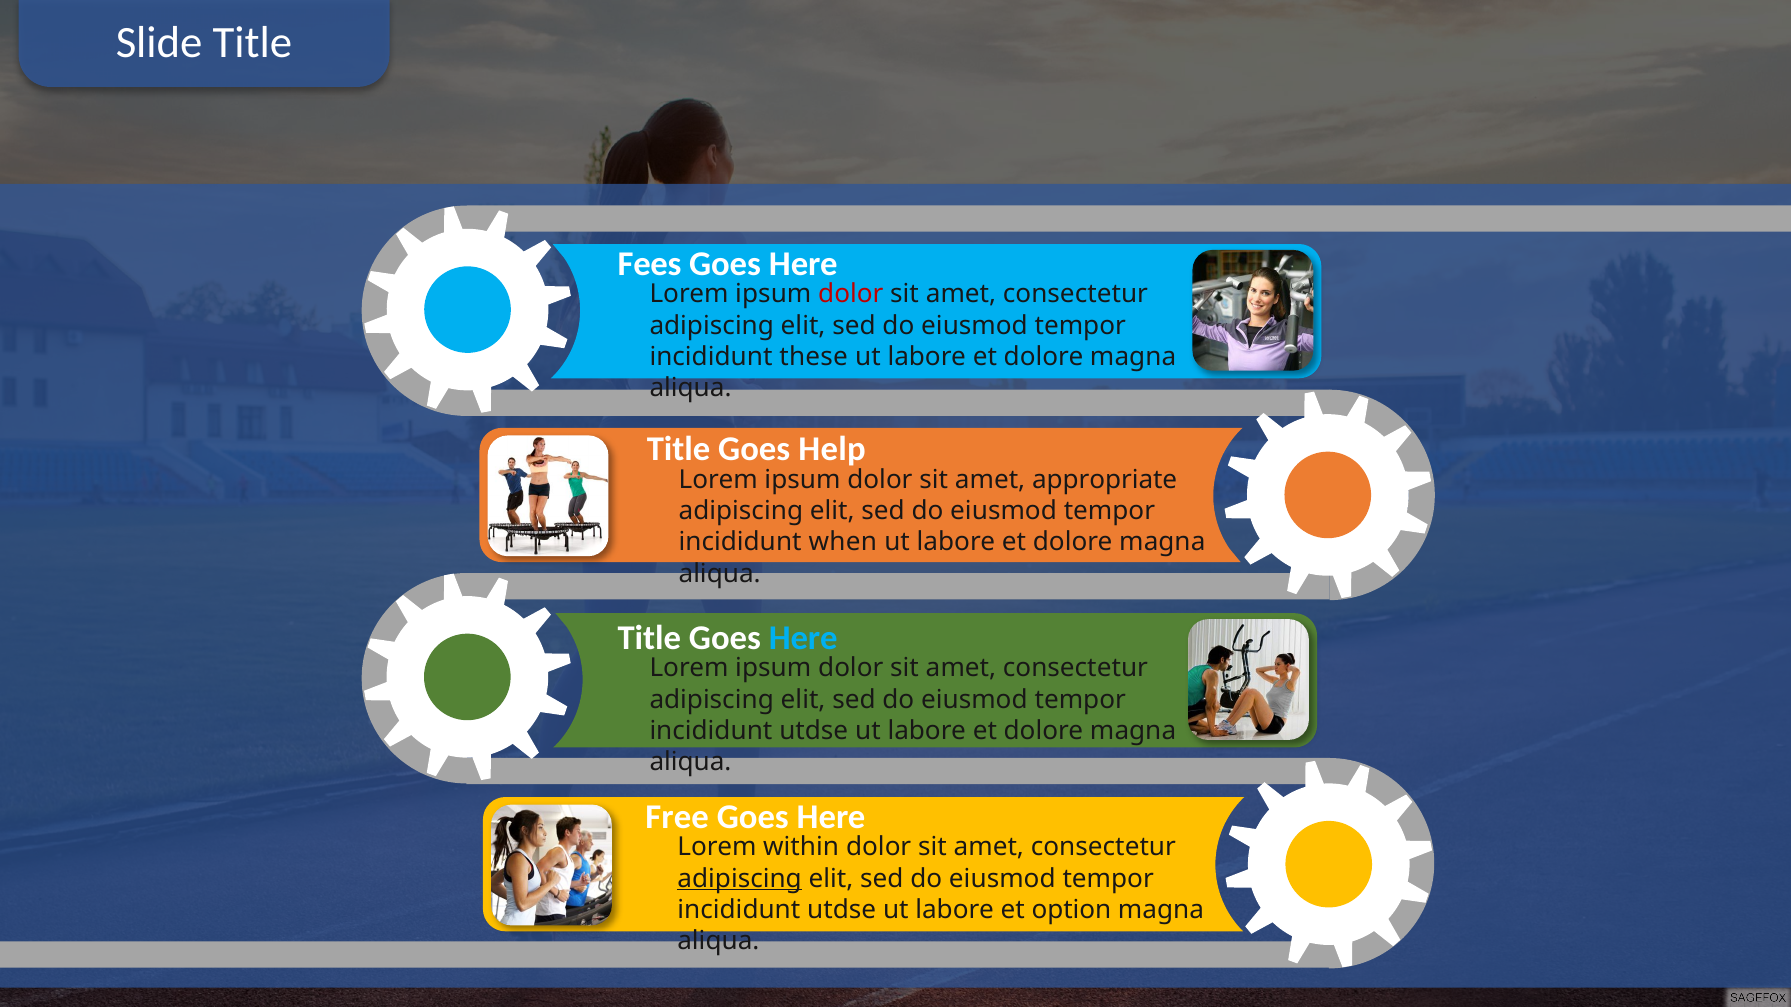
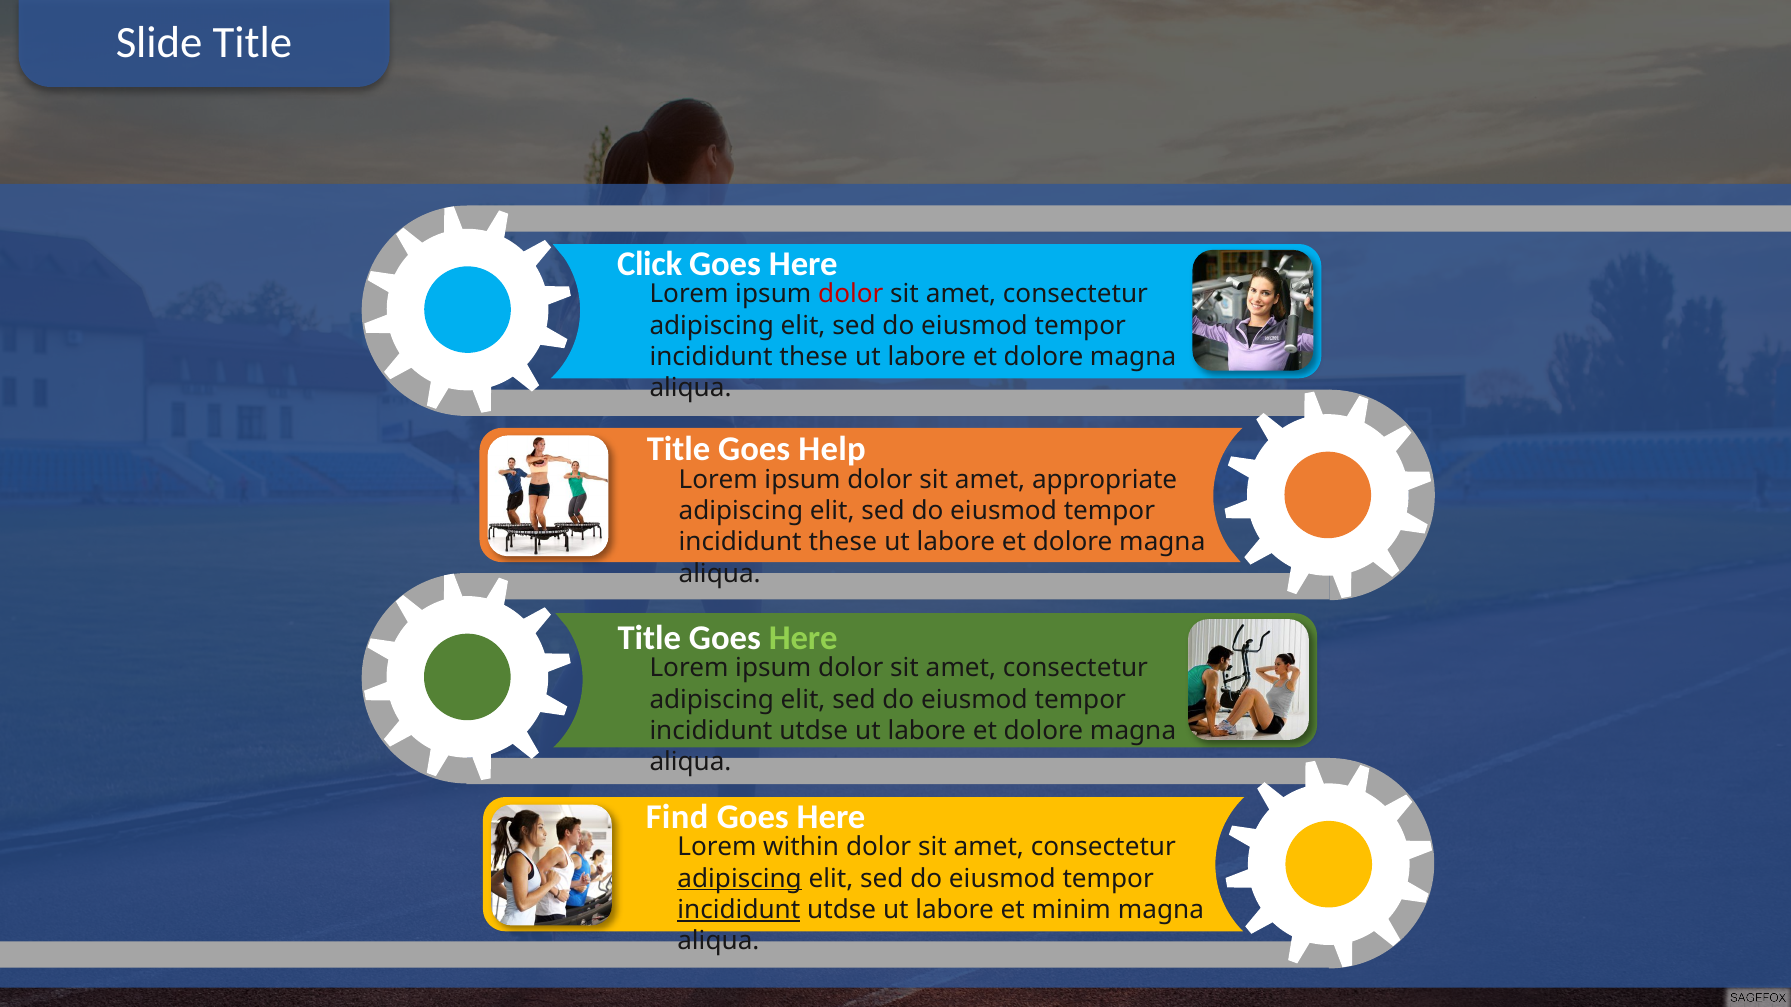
Fees: Fees -> Click
when at (843, 542): when -> these
Here at (803, 638) colour: light blue -> light green
Free: Free -> Find
incididunt at (739, 910) underline: none -> present
option: option -> minim
